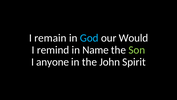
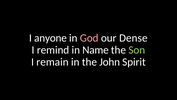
remain: remain -> anyone
God colour: light blue -> pink
Would: Would -> Dense
anyone: anyone -> remain
